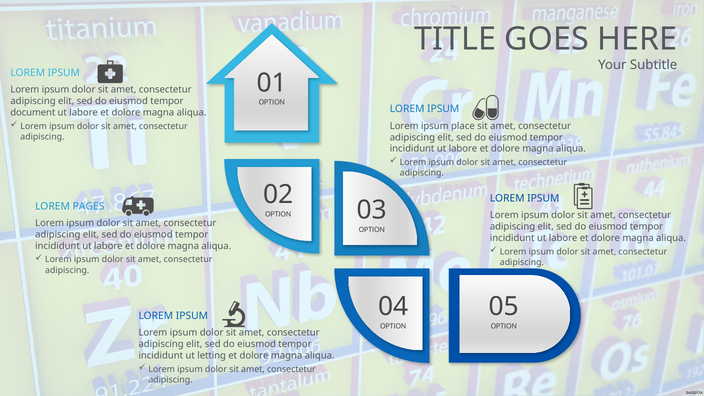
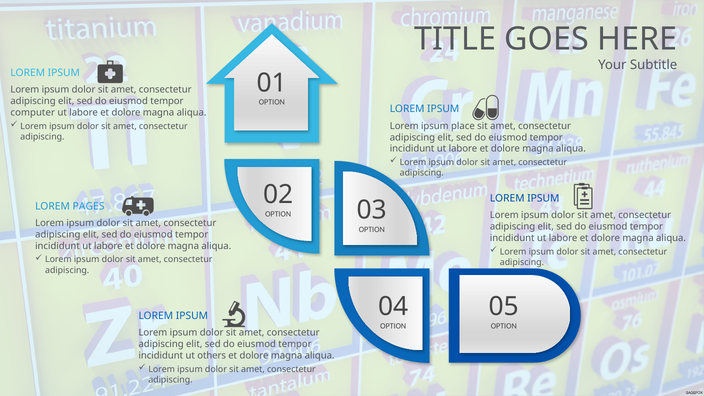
document: document -> computer
letting: letting -> others
